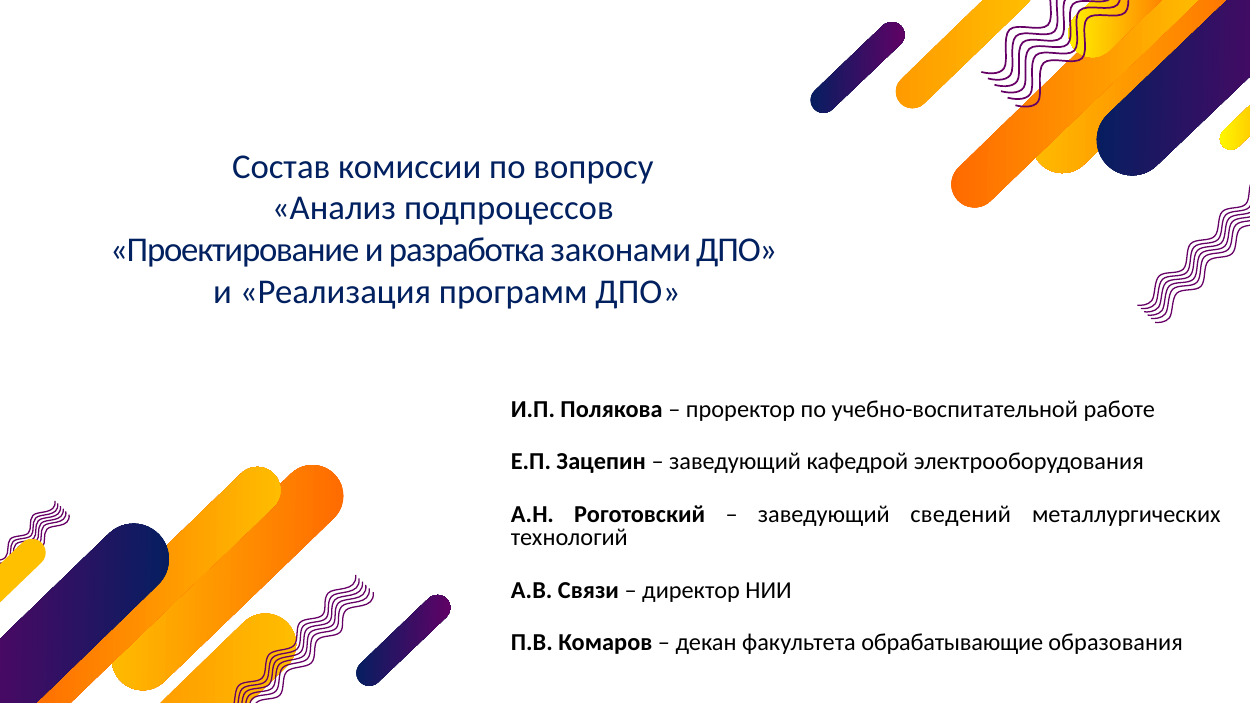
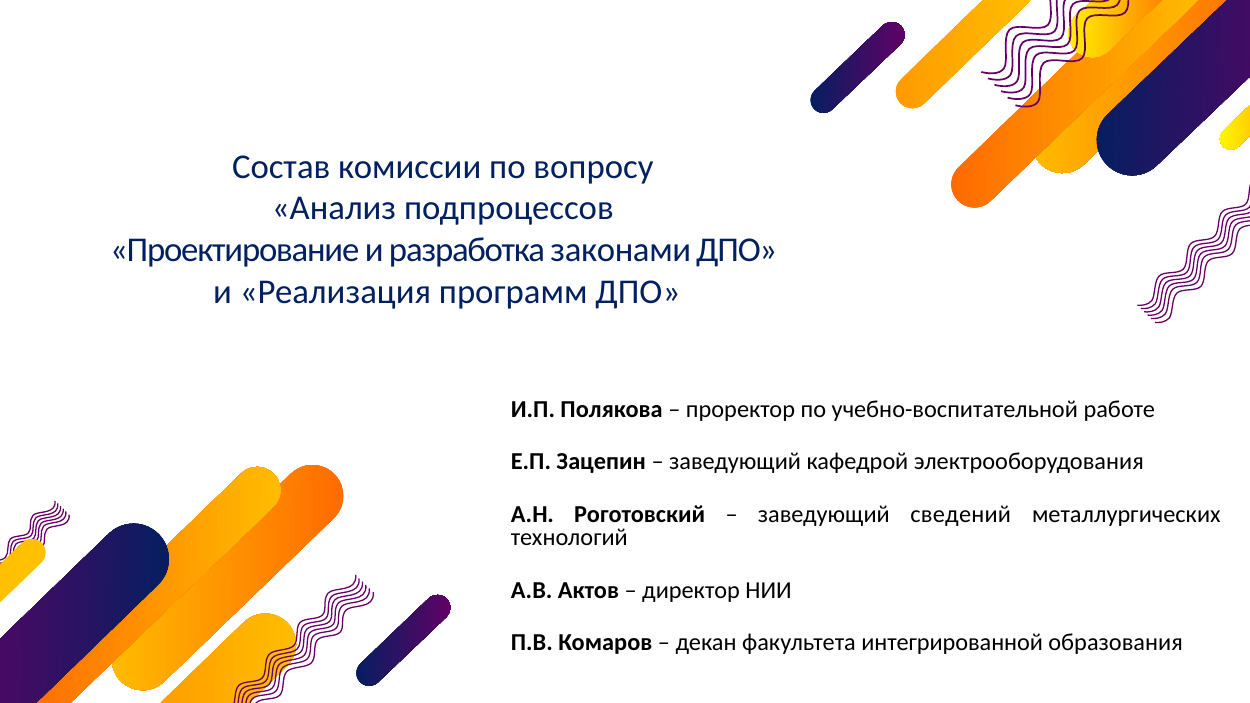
Связи: Связи -> Актов
обрабатывающие: обрабатывающие -> интегрированной
